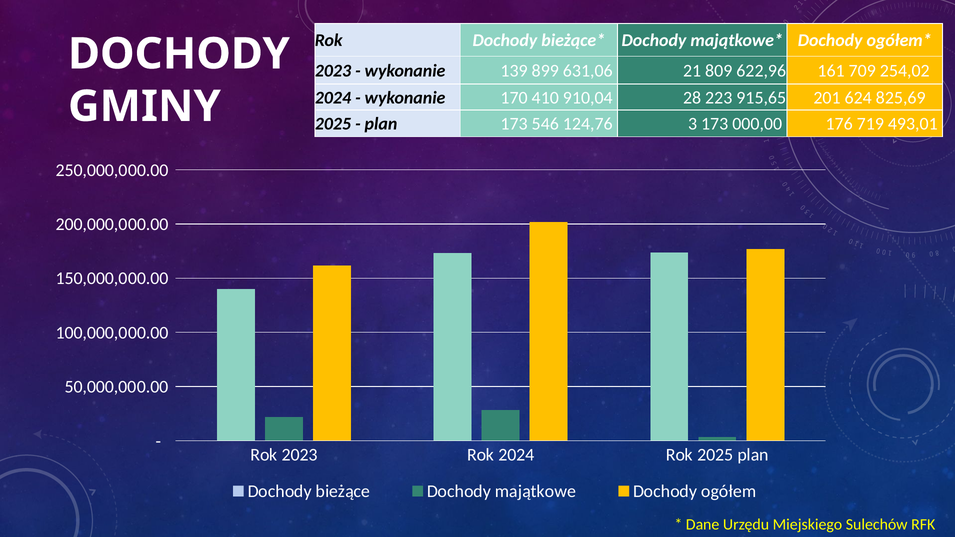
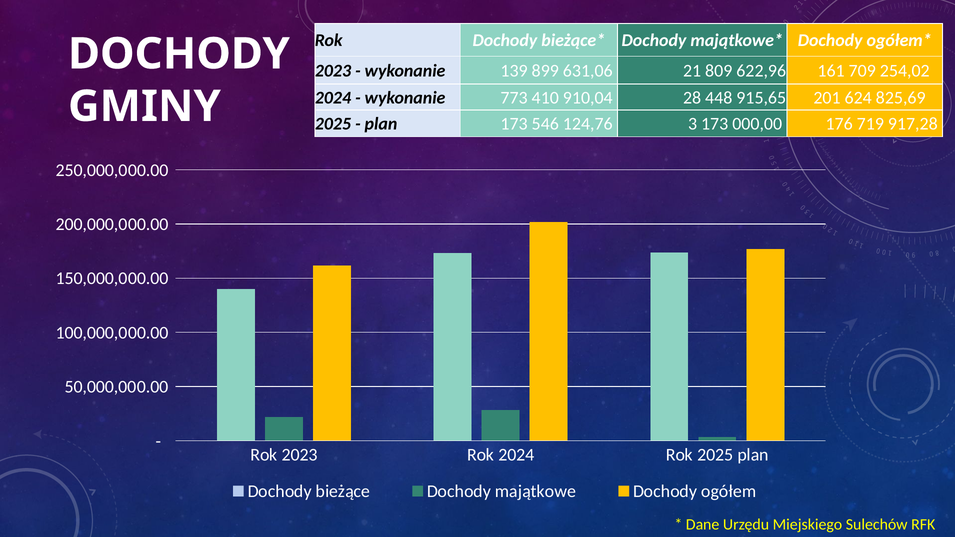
170: 170 -> 773
223: 223 -> 448
493,01: 493,01 -> 917,28
